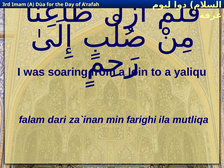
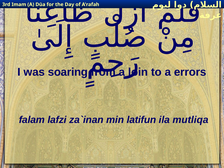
yaliqu: yaliqu -> errors
dari: dari -> lafzi
farighi: farighi -> latifun
